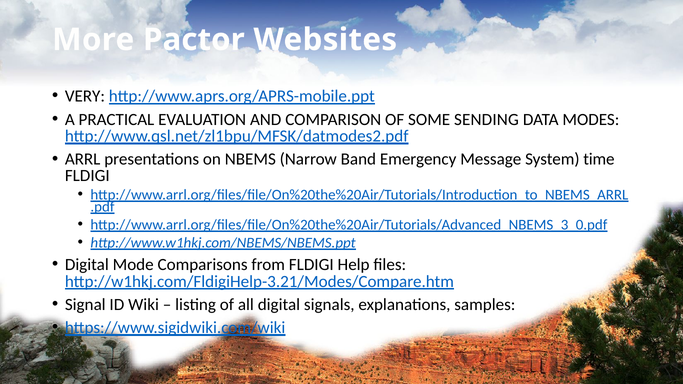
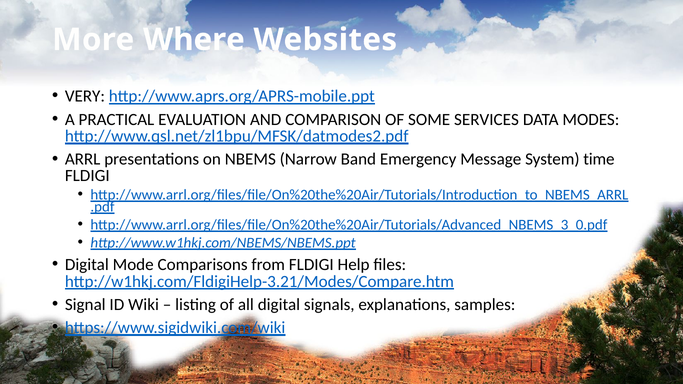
Pactor: Pactor -> Where
SENDING: SENDING -> SERVICES
